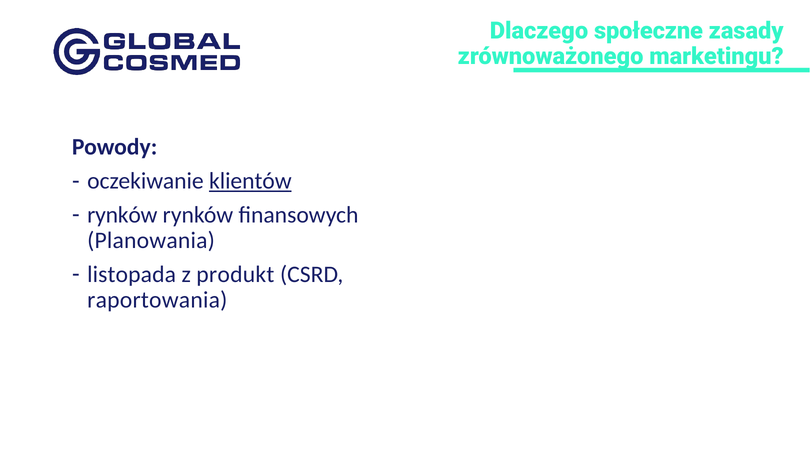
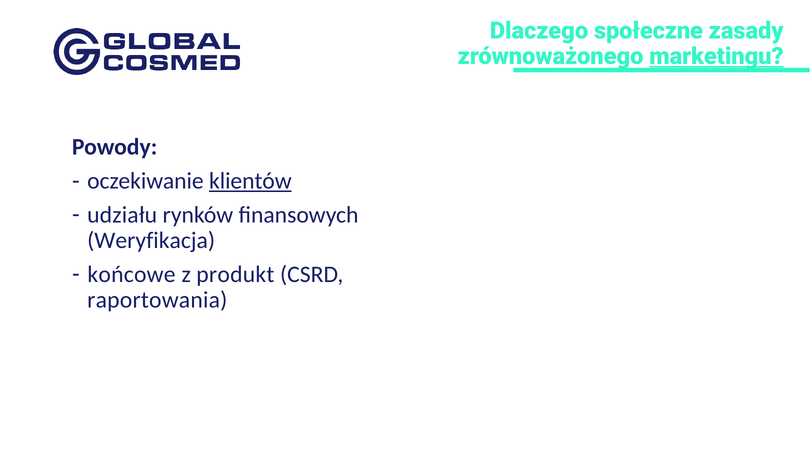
marketingu underline: none -> present
rynków at (122, 215): rynków -> udziału
Planowania: Planowania -> Weryfikacja
listopada: listopada -> końcowe
